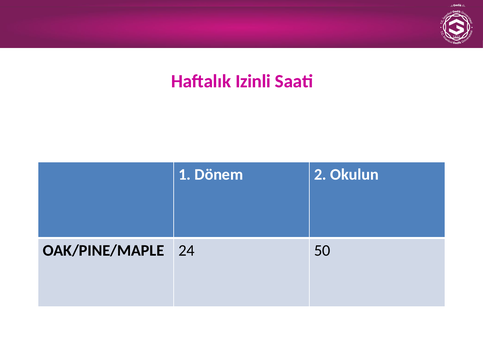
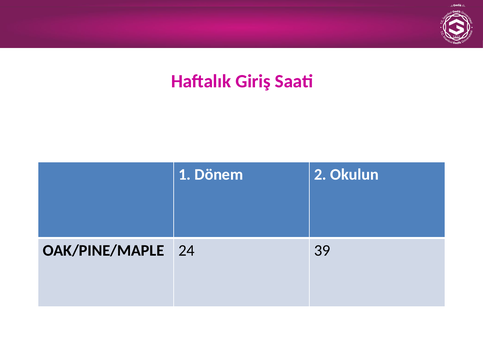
Izinli: Izinli -> Giriş
50: 50 -> 39
